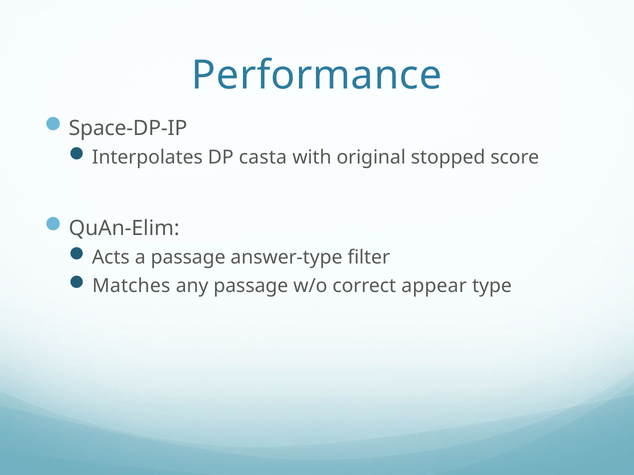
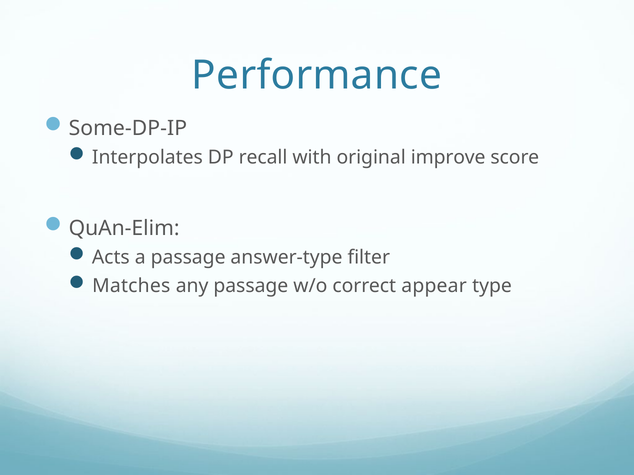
Space-DP-IP: Space-DP-IP -> Some-DP-IP
casta: casta -> recall
stopped: stopped -> improve
